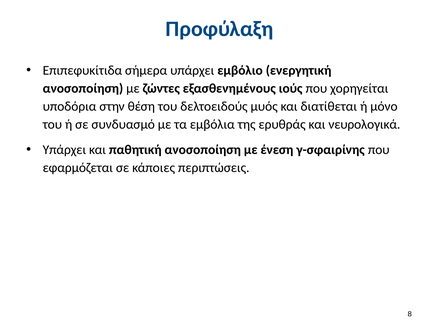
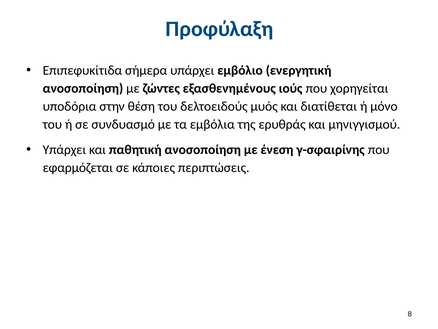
νευρολογικά: νευρολογικά -> μηνιγγισμού
